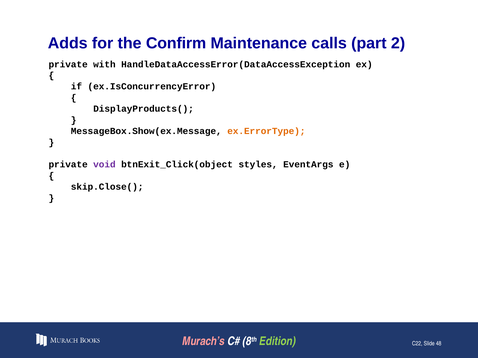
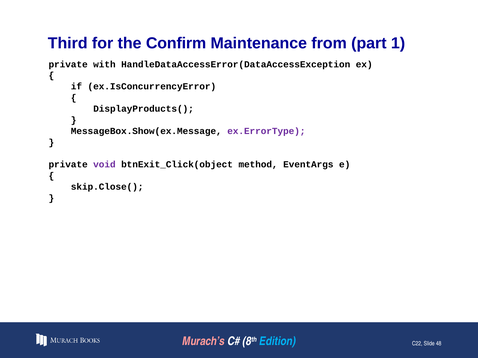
Adds: Adds -> Third
calls: calls -> from
2: 2 -> 1
ex.ErrorType colour: orange -> purple
styles: styles -> method
Edition colour: light green -> light blue
